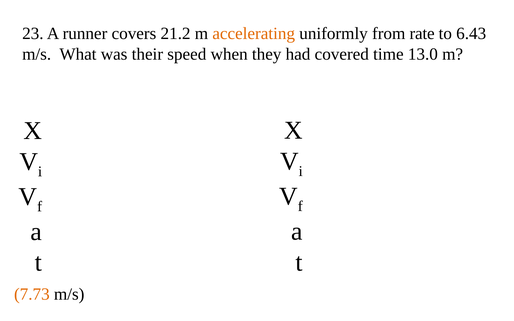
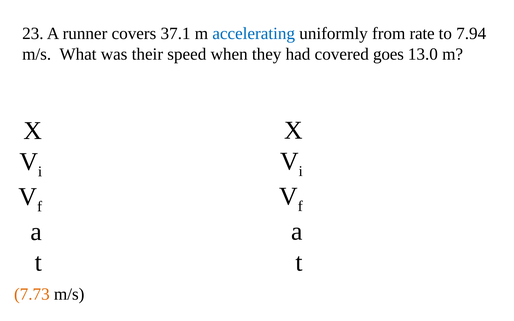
21.2: 21.2 -> 37.1
accelerating colour: orange -> blue
6.43: 6.43 -> 7.94
time: time -> goes
